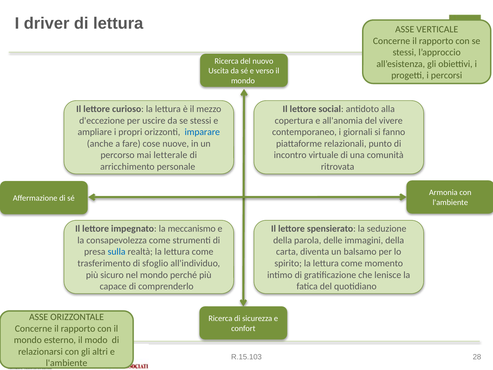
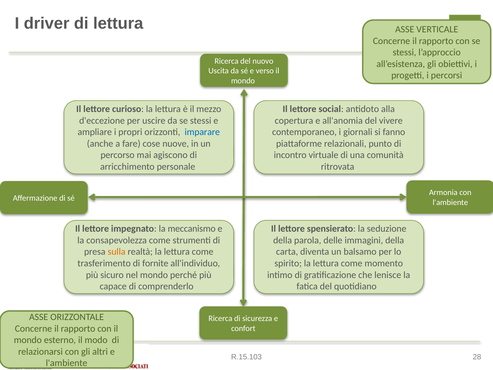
letterale: letterale -> agiscono
sulla colour: blue -> orange
sfoglio: sfoglio -> fornite
